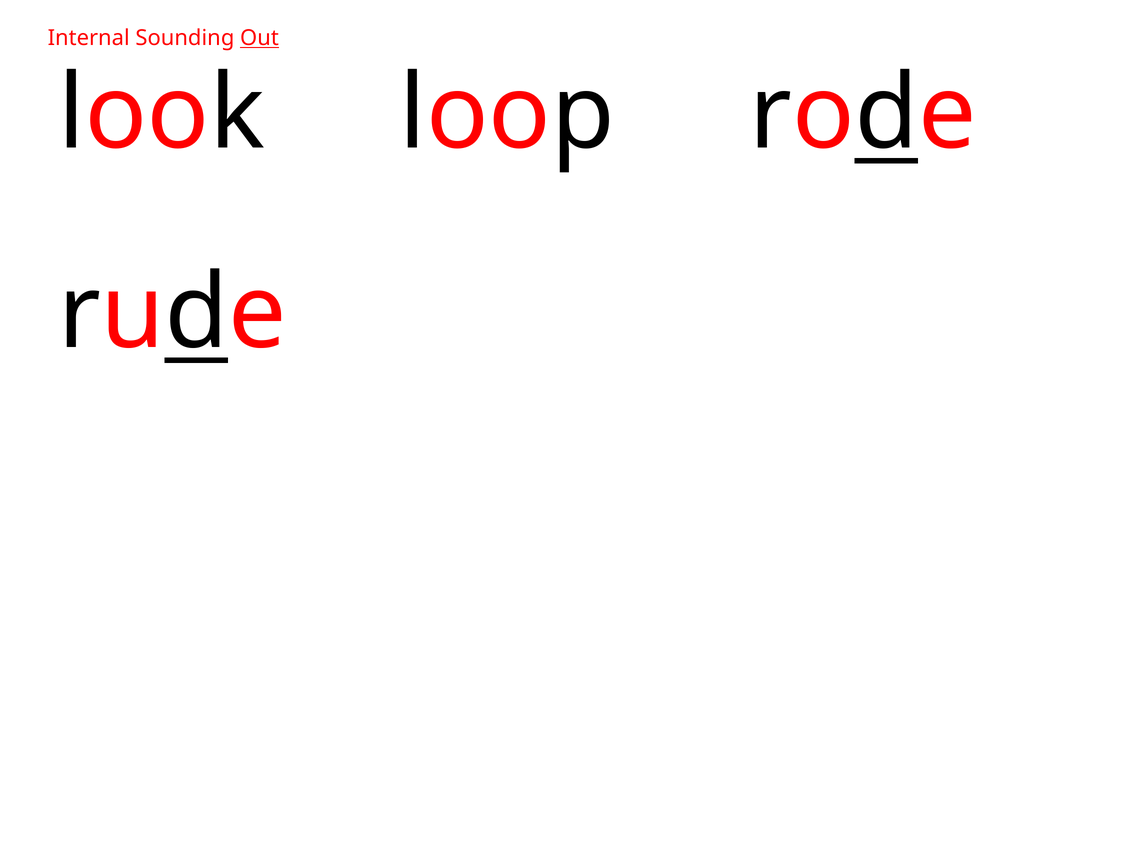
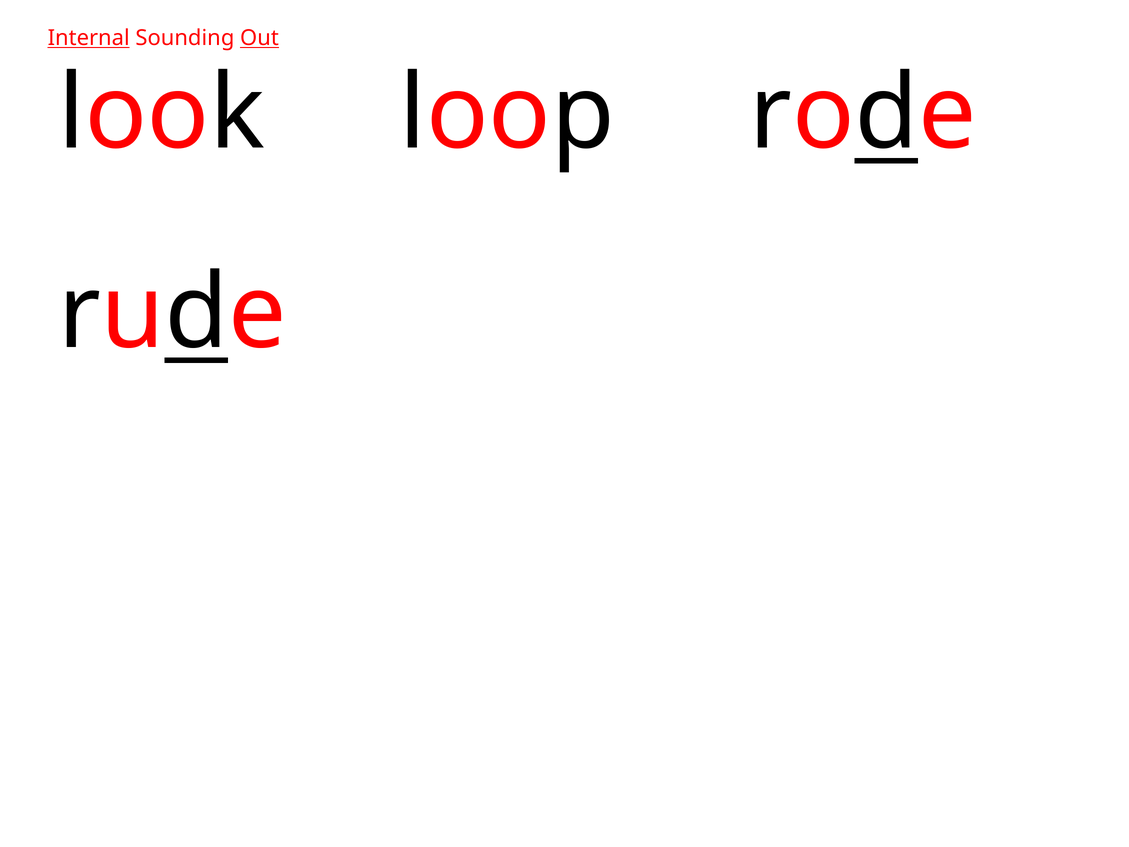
Internal underline: none -> present
